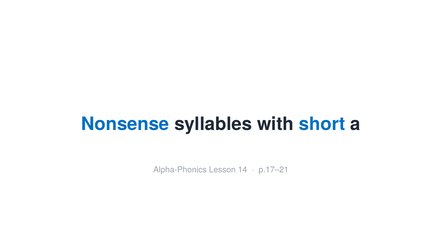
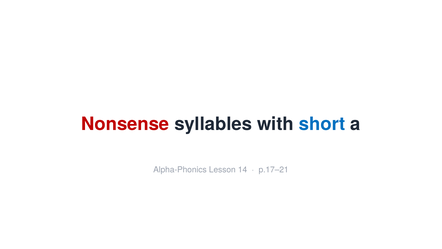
Nonsense colour: blue -> red
